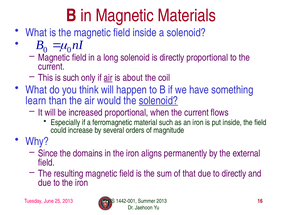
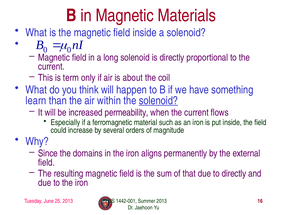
is such: such -> term
air at (108, 78) underline: present -> none
would: would -> within
increased proportional: proportional -> permeability
